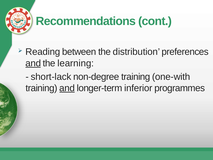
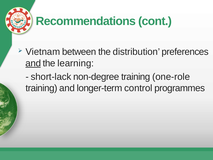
Reading: Reading -> Vietnam
one-with: one-with -> one-role
and at (67, 88) underline: present -> none
inferior: inferior -> control
